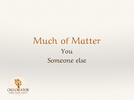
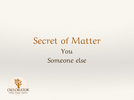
Much: Much -> Secret
